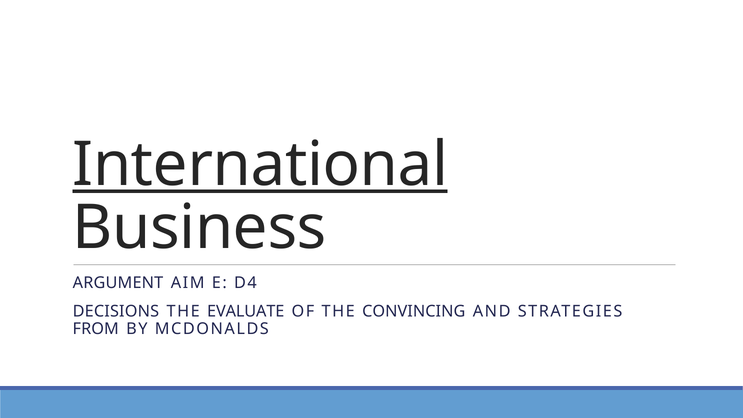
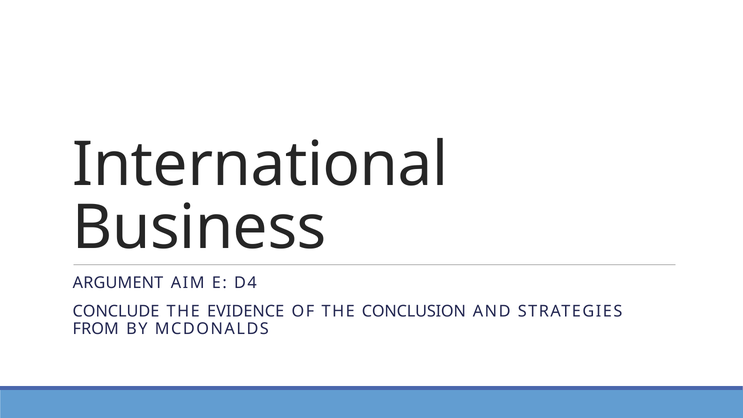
International underline: present -> none
DECISIONS: DECISIONS -> CONCLUDE
EVALUATE: EVALUATE -> EVIDENCE
CONVINCING: CONVINCING -> CONCLUSION
